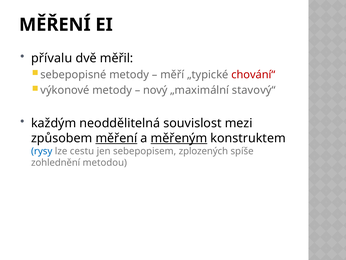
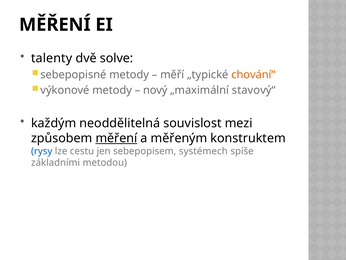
přívalu: přívalu -> talenty
měřil: měřil -> solve
chování“ colour: red -> orange
měřeným underline: present -> none
zplozených: zplozených -> systémech
zohlednění: zohlednění -> základními
